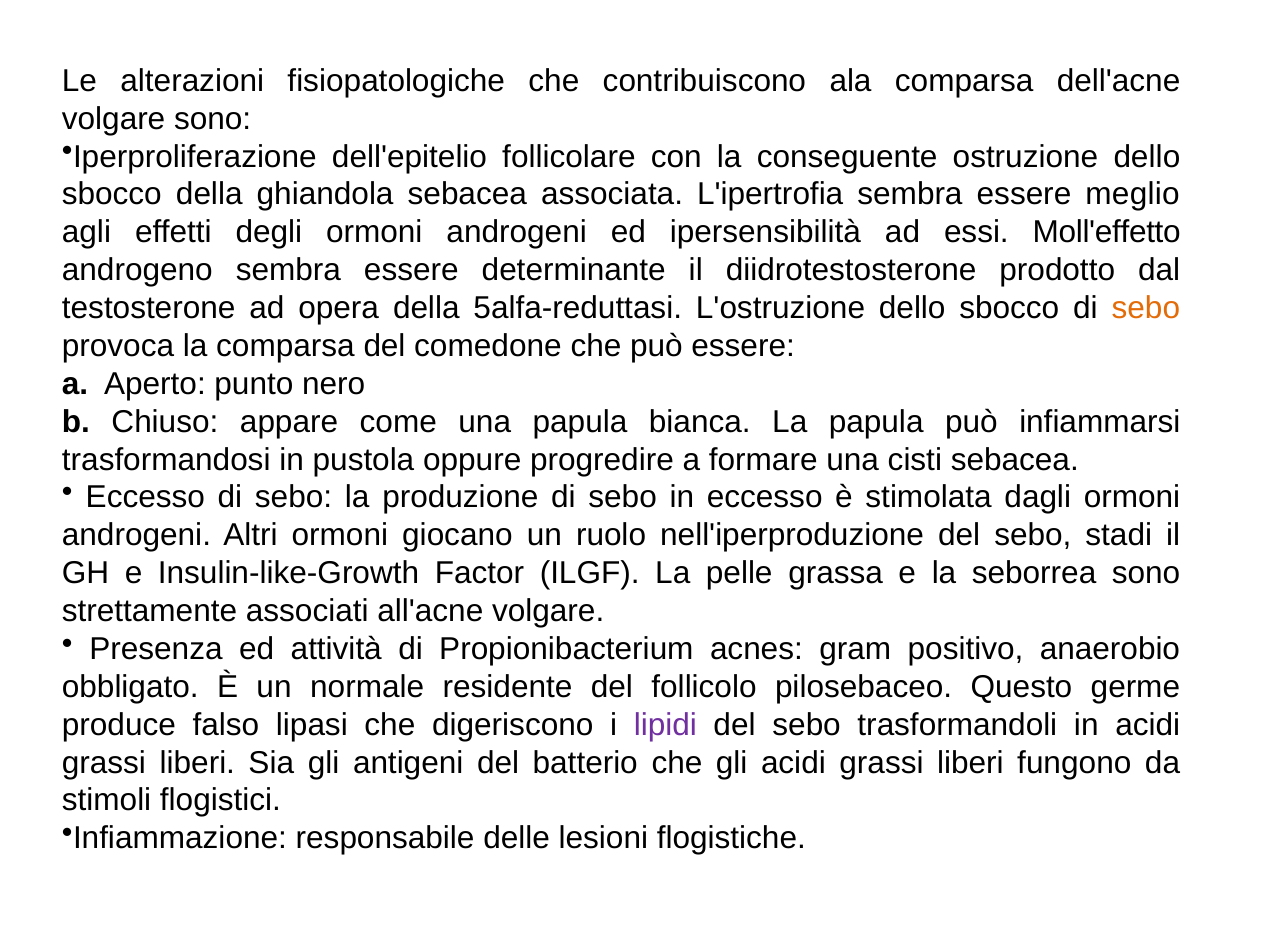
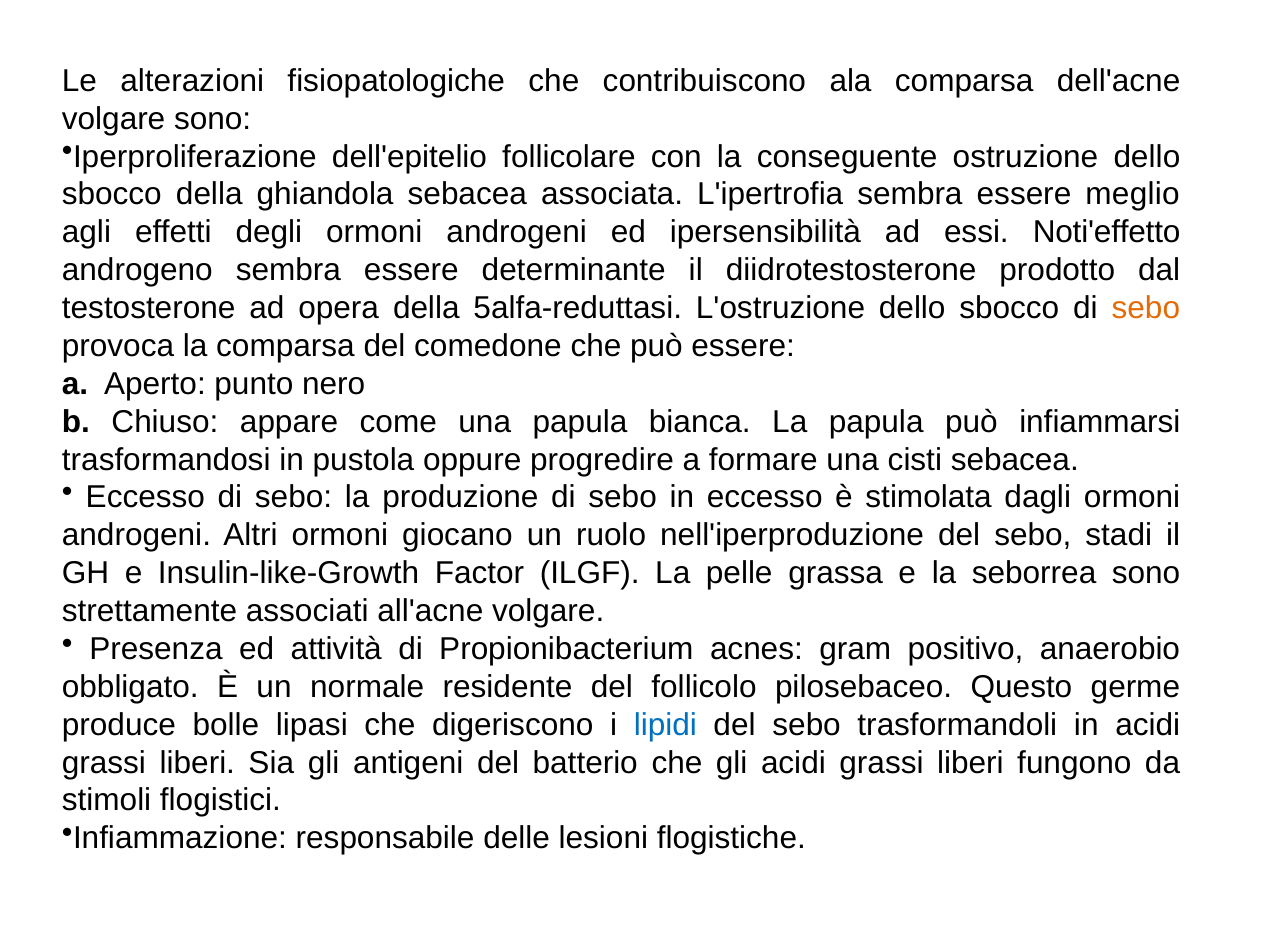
Moll'effetto: Moll'effetto -> Noti'effetto
falso: falso -> bolle
lipidi colour: purple -> blue
